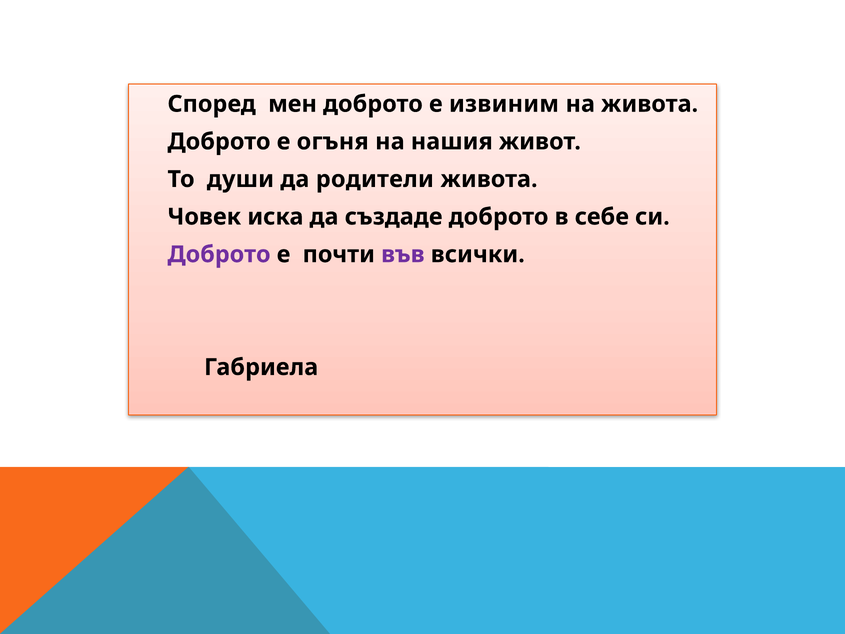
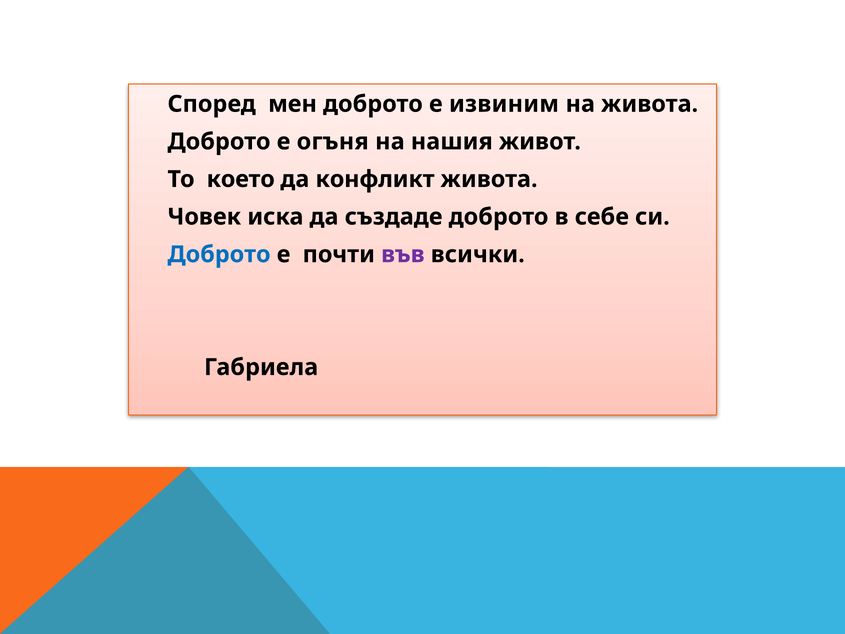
души: души -> което
родители: родители -> конфликт
Доброто at (219, 254) colour: purple -> blue
